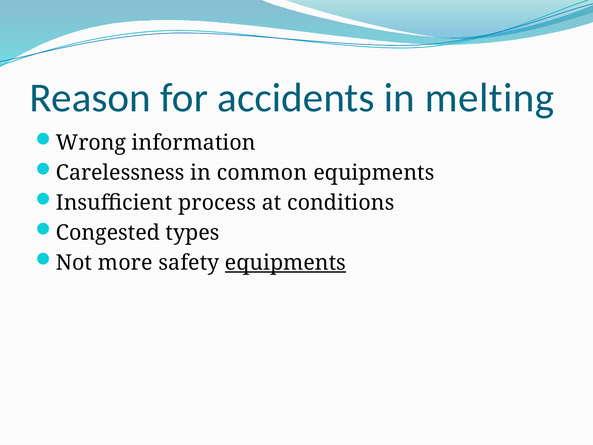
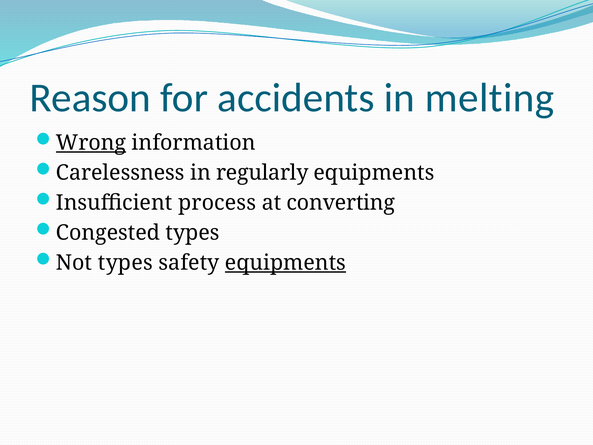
Wrong underline: none -> present
common: common -> regularly
conditions: conditions -> converting
Not more: more -> types
